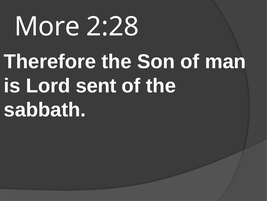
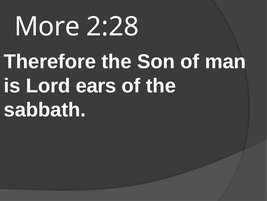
sent: sent -> ears
